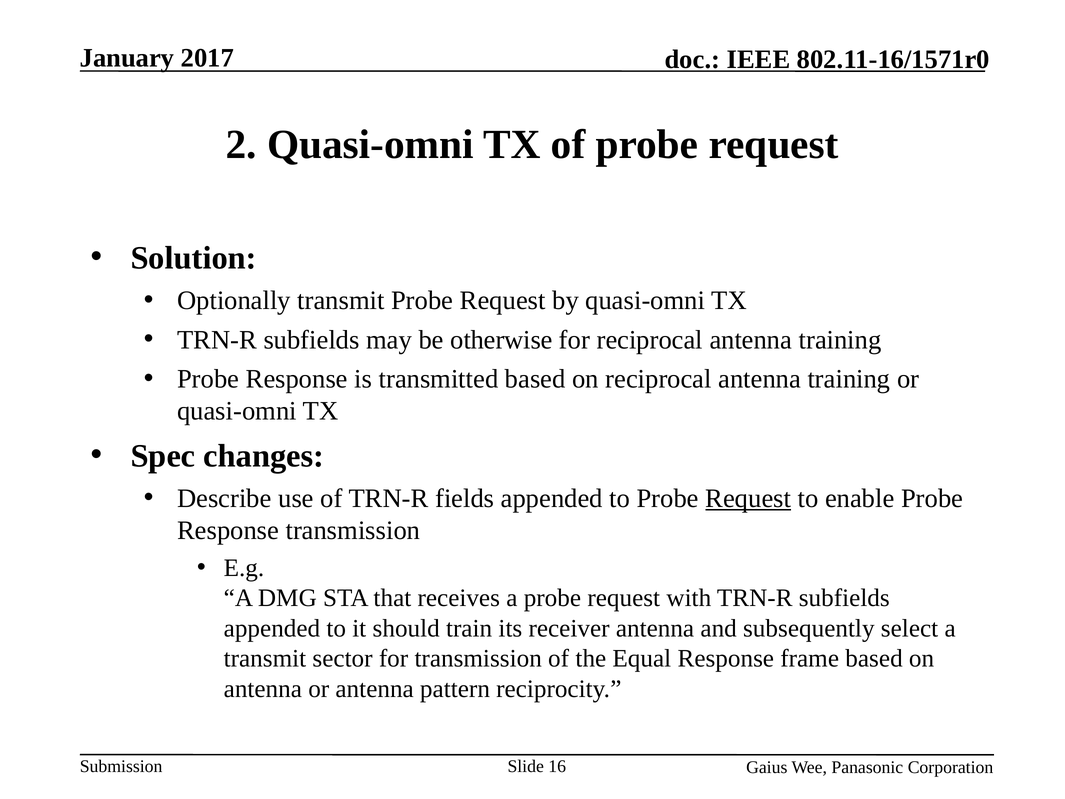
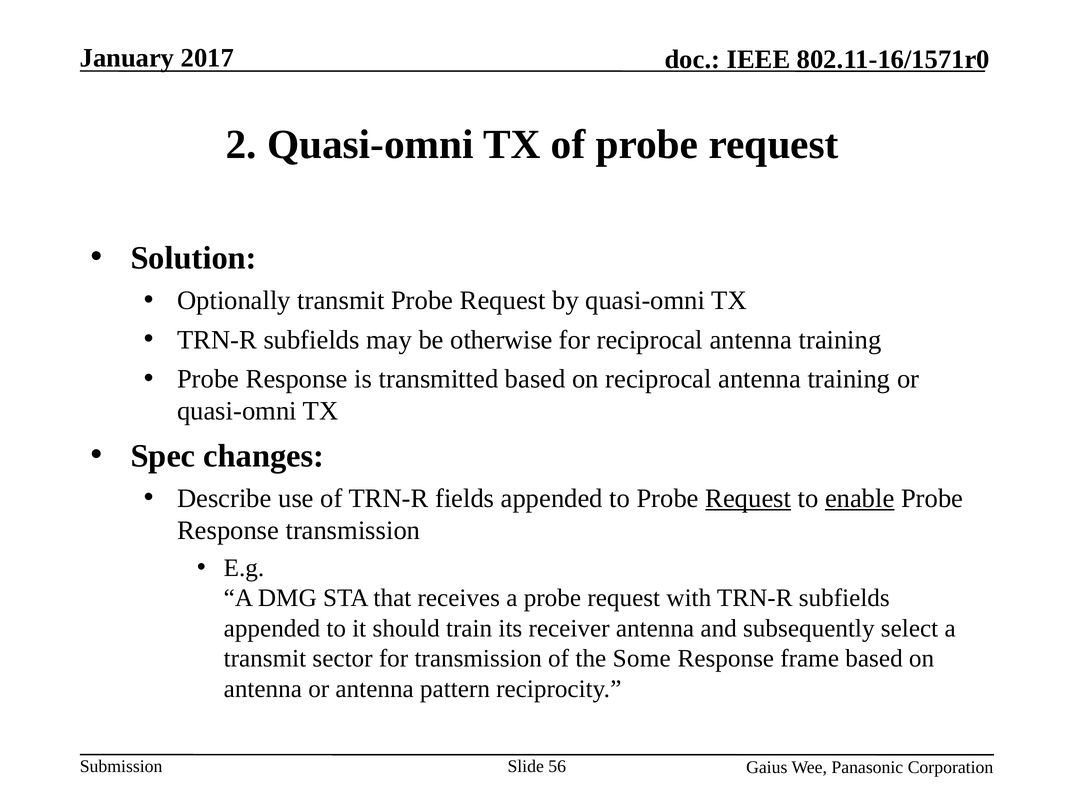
enable underline: none -> present
Equal: Equal -> Some
16: 16 -> 56
